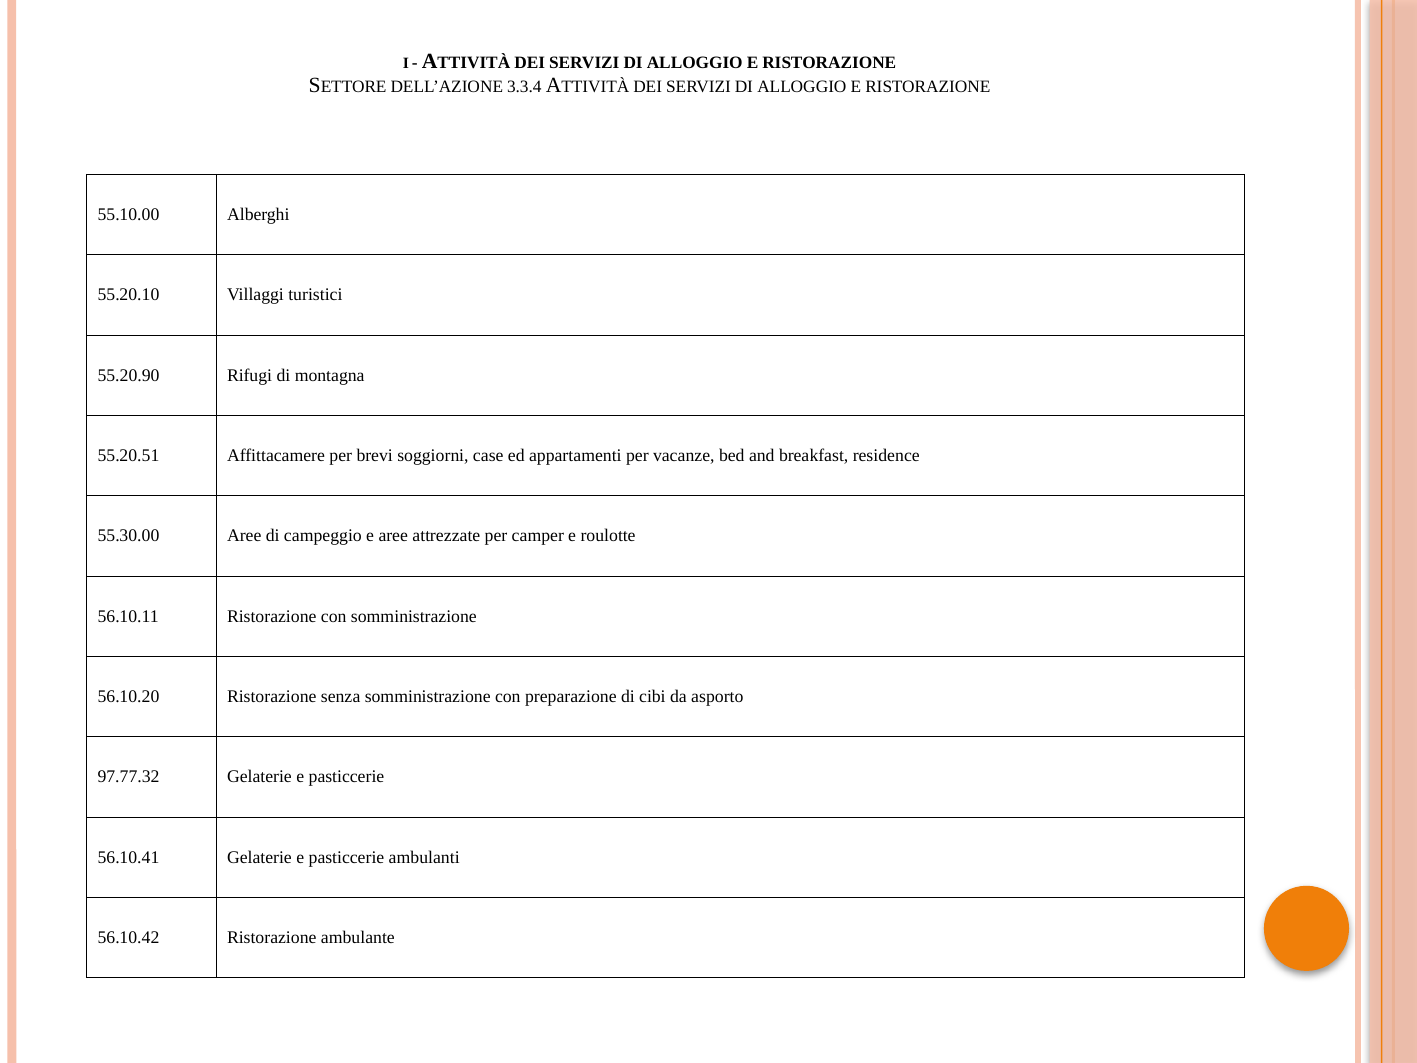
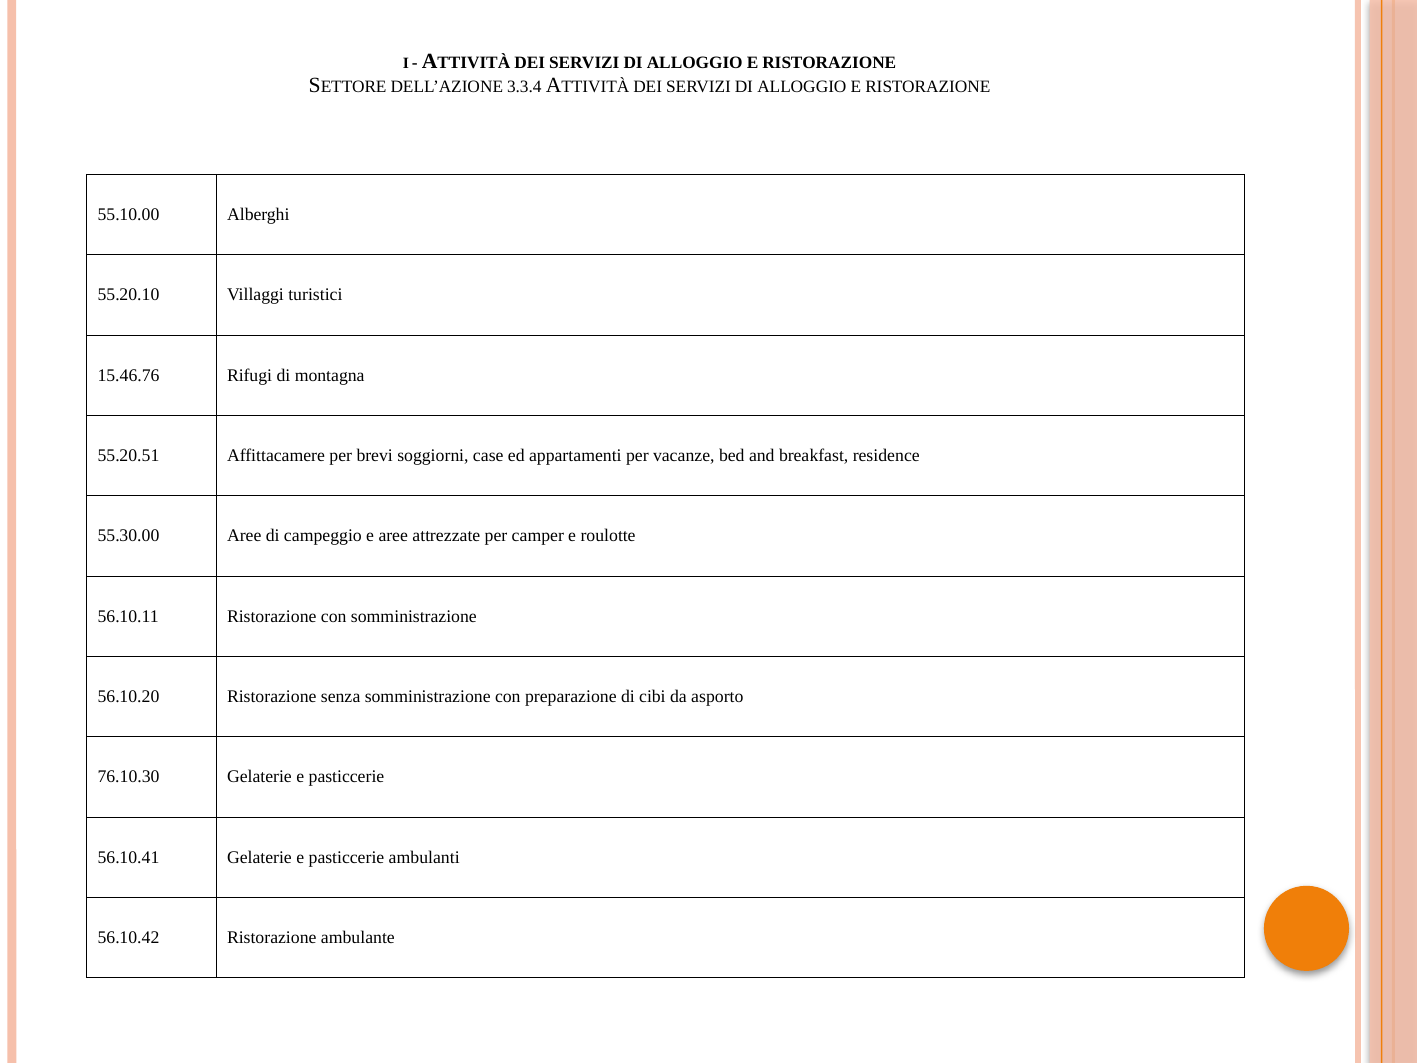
55.20.90: 55.20.90 -> 15.46.76
97.77.32: 97.77.32 -> 76.10.30
